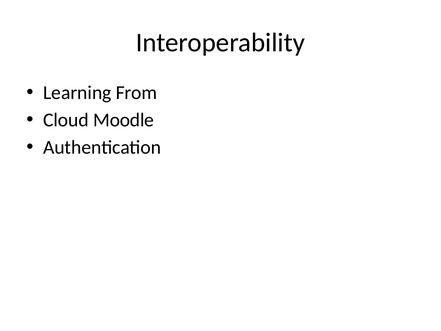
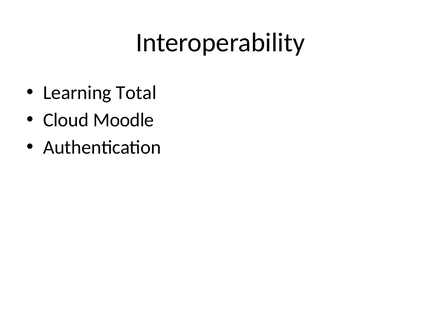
From: From -> Total
